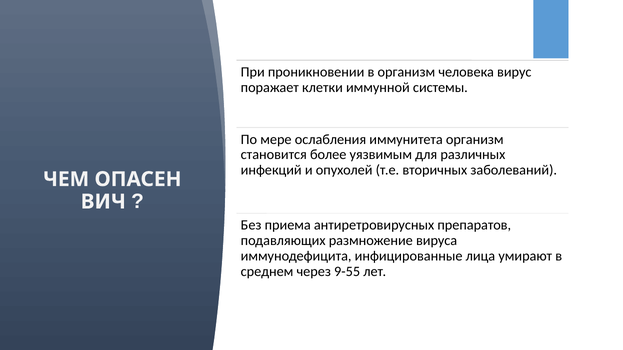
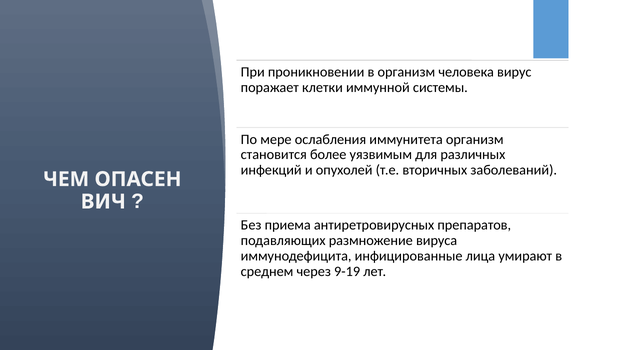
9-55: 9-55 -> 9-19
